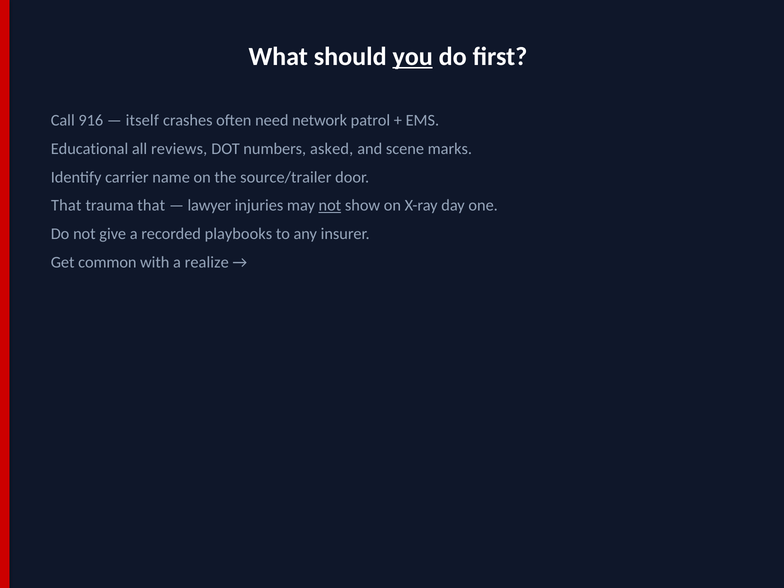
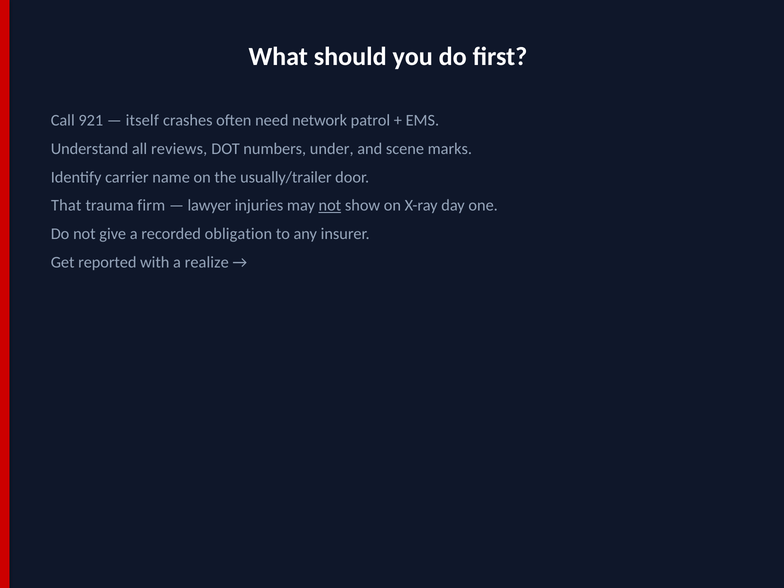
you underline: present -> none
916: 916 -> 921
Educational: Educational -> Understand
asked: asked -> under
source/trailer: source/trailer -> usually/trailer
trauma that: that -> firm
playbooks: playbooks -> obligation
common: common -> reported
